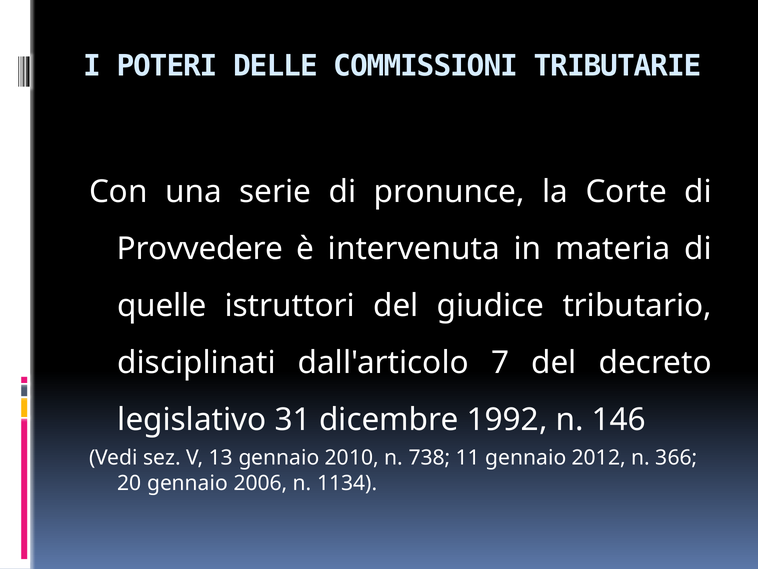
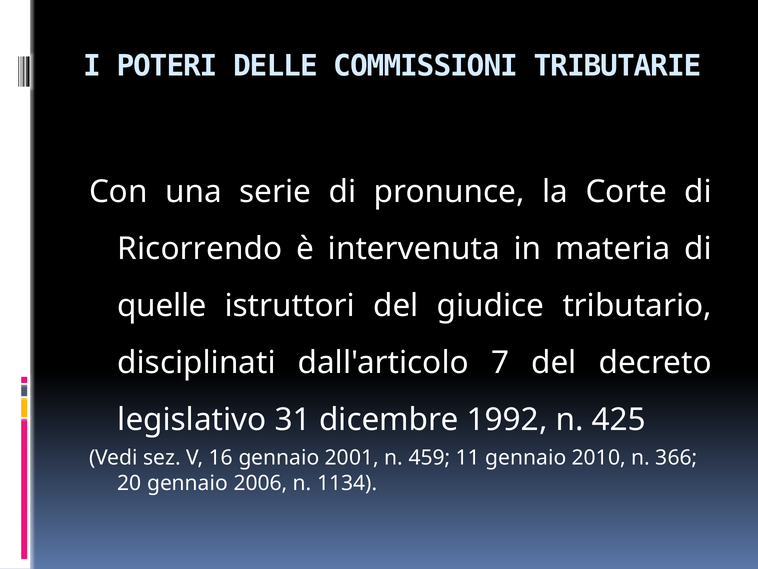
Provvedere: Provvedere -> Ricorrendo
146: 146 -> 425
13: 13 -> 16
2010: 2010 -> 2001
738: 738 -> 459
2012: 2012 -> 2010
